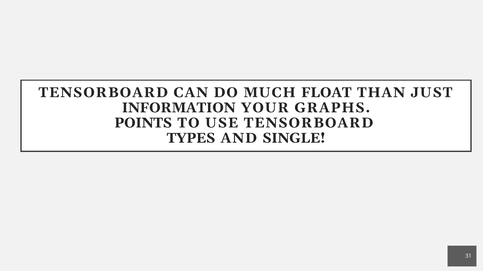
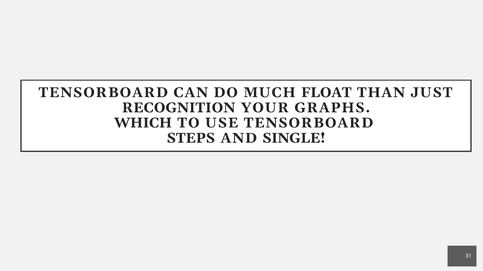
INFORMATION: INFORMATION -> RECOGNITION
POINTS: POINTS -> WHICH
TYPES: TYPES -> STEPS
